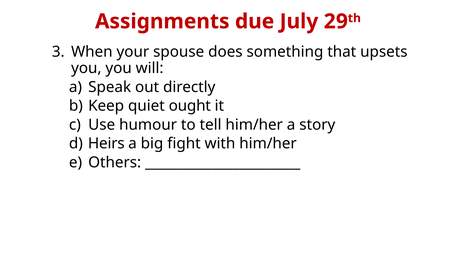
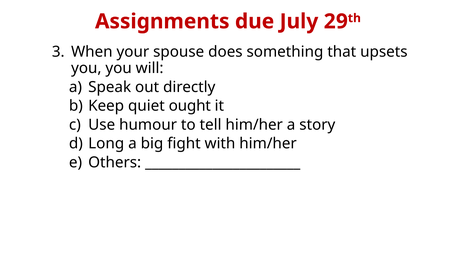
Heirs: Heirs -> Long
